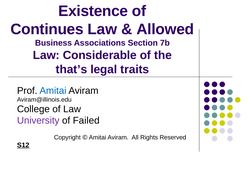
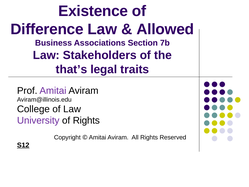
Continues: Continues -> Difference
Considerable: Considerable -> Stakeholders
Amitai at (53, 91) colour: blue -> purple
of Failed: Failed -> Rights
